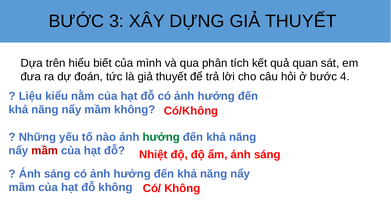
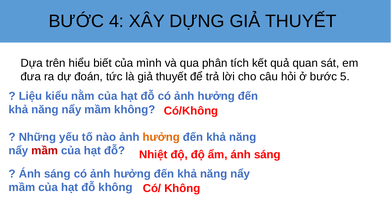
3: 3 -> 4
4: 4 -> 5
hưởng at (161, 137) colour: green -> orange
